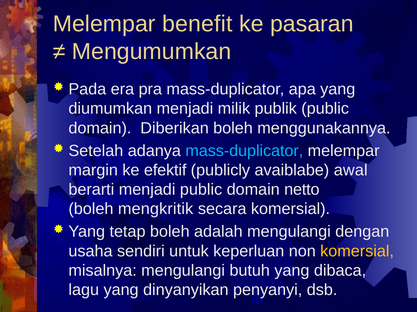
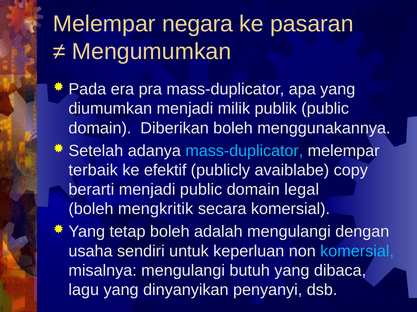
benefit: benefit -> negara
margin: margin -> terbaik
awal: awal -> copy
netto: netto -> legal
komersial at (357, 252) colour: yellow -> light blue
